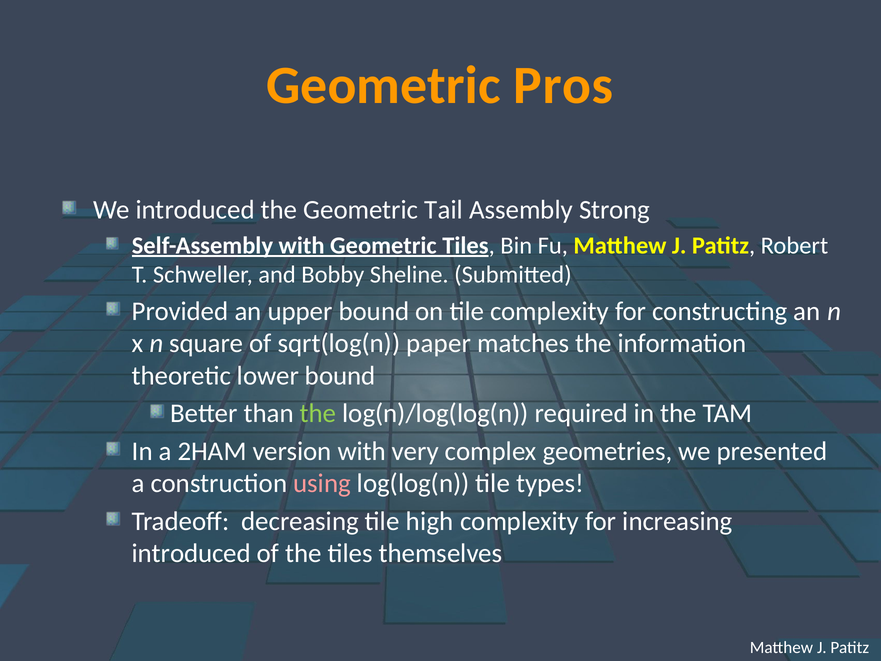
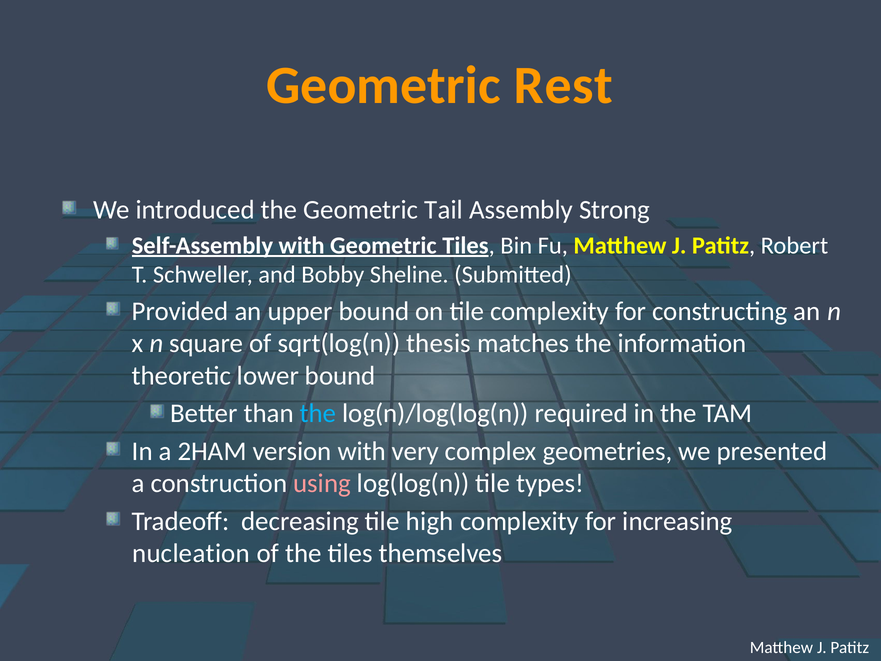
Pros: Pros -> Rest
paper: paper -> thesis
the at (318, 413) colour: light green -> light blue
introduced at (191, 553): introduced -> nucleation
